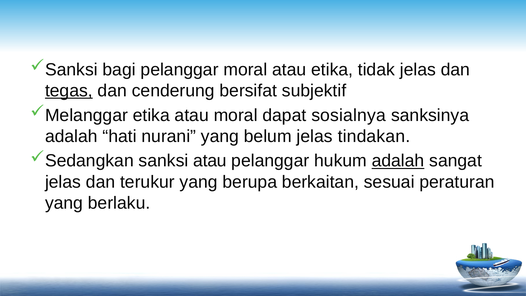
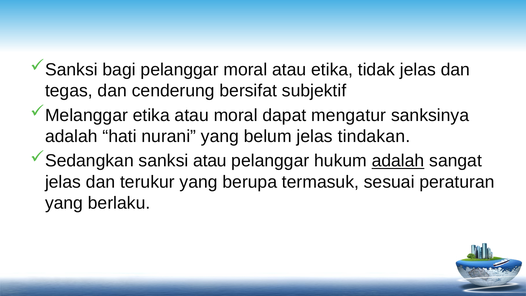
tegas underline: present -> none
sosialnya: sosialnya -> mengatur
berkaitan: berkaitan -> termasuk
